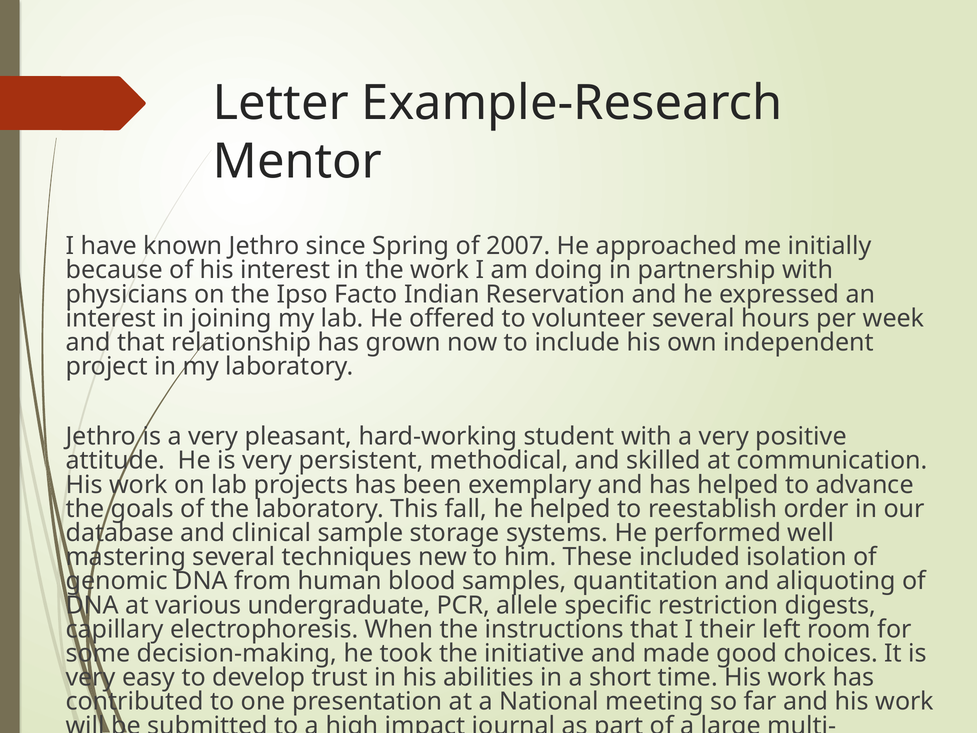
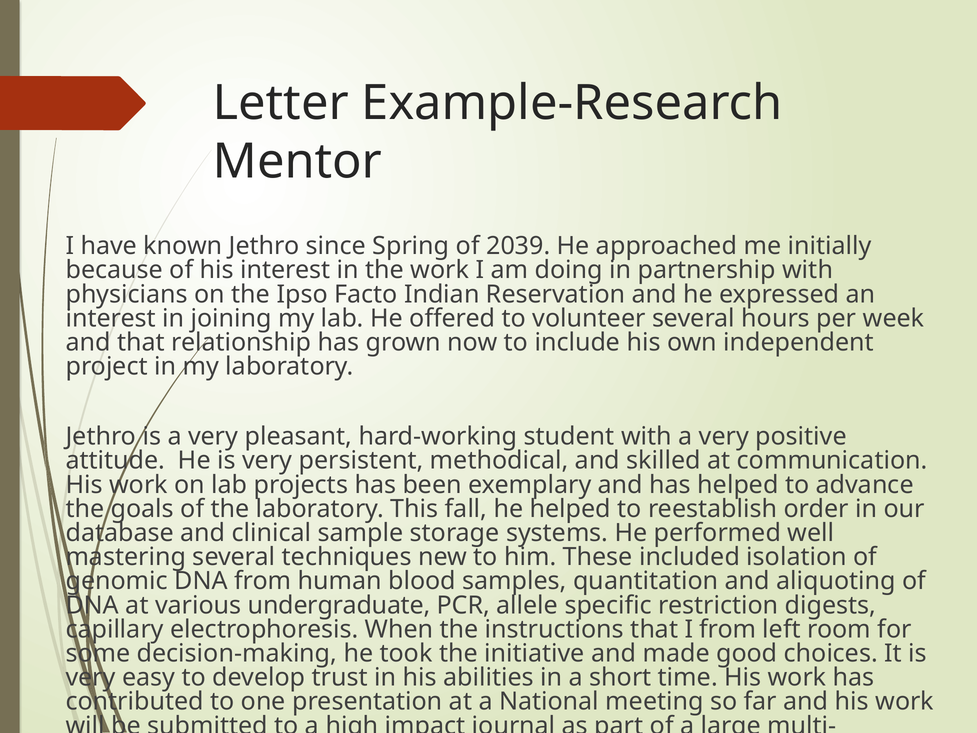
2007: 2007 -> 2039
I their: their -> from
